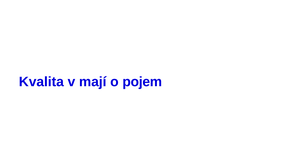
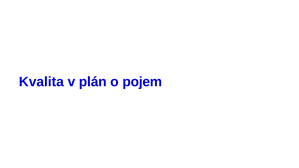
mají: mají -> plán
